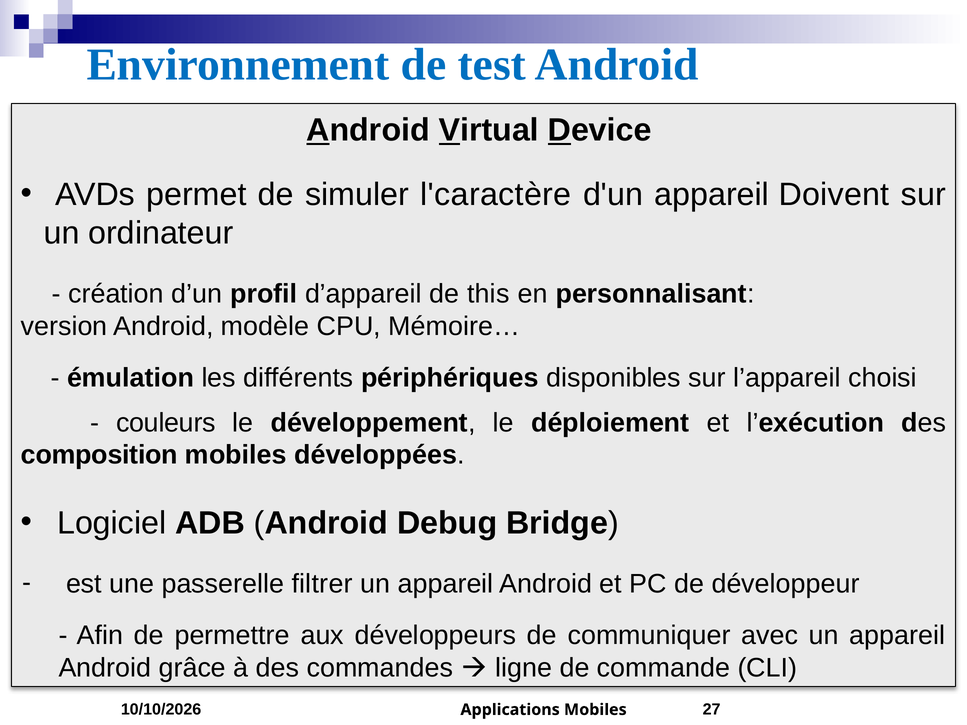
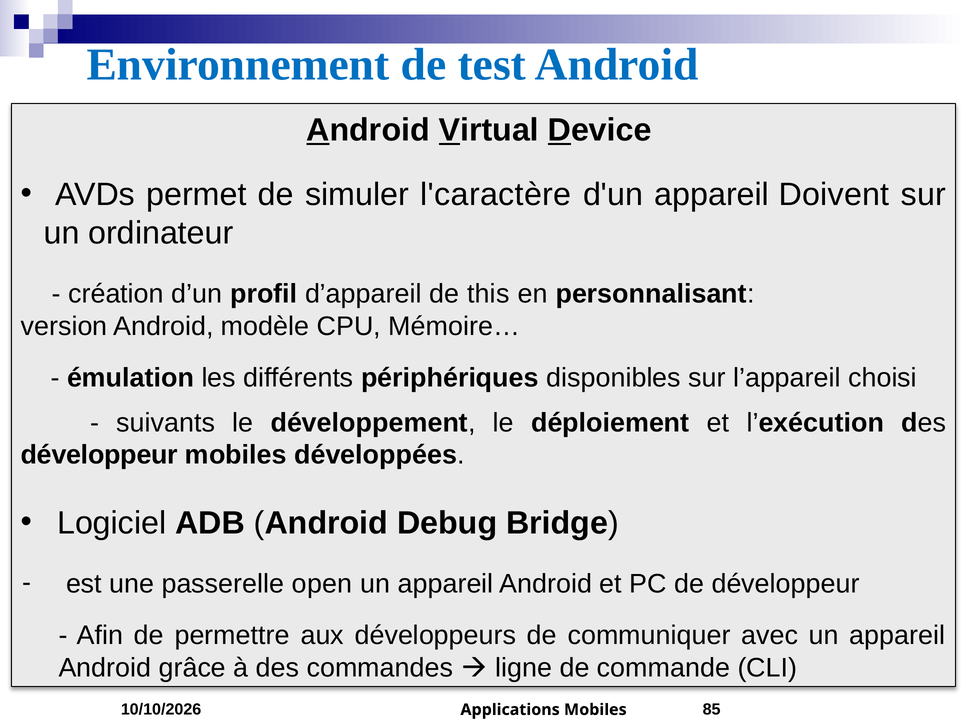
couleurs: couleurs -> suivants
composition at (99, 455): composition -> développeur
filtrer: filtrer -> open
27: 27 -> 85
